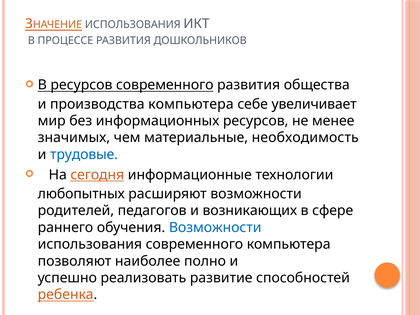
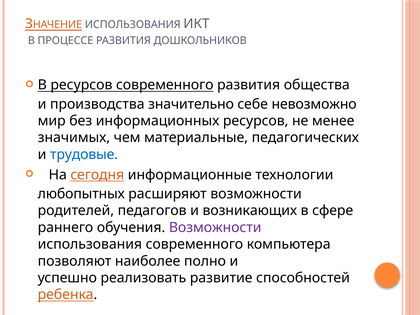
производства компьютера: компьютера -> значительно
увеличивает: увеличивает -> невозможно
необходимость: необходимость -> педагогических
Возможности at (215, 227) colour: blue -> purple
